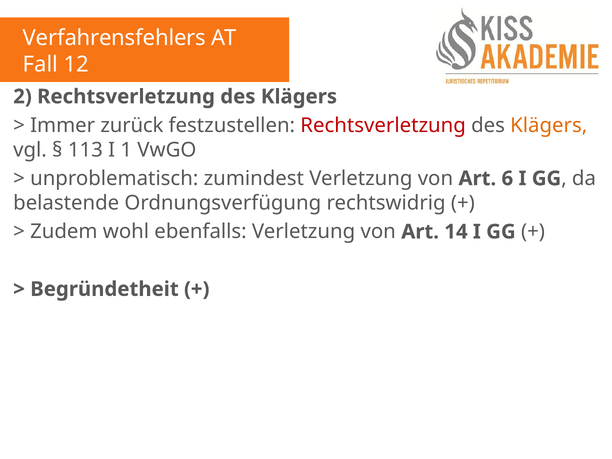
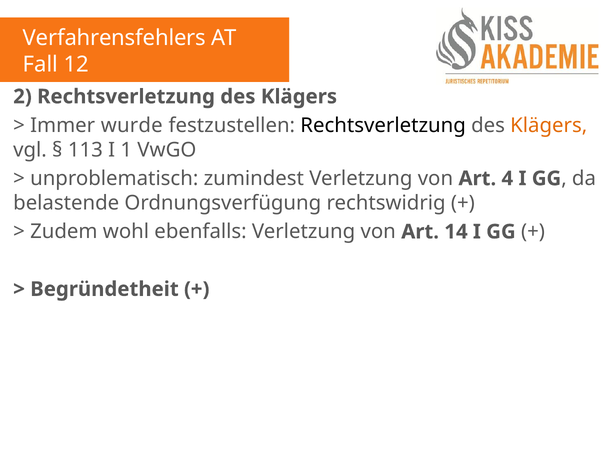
zurück: zurück -> wurde
Rechtsverletzung at (383, 125) colour: red -> black
6: 6 -> 4
